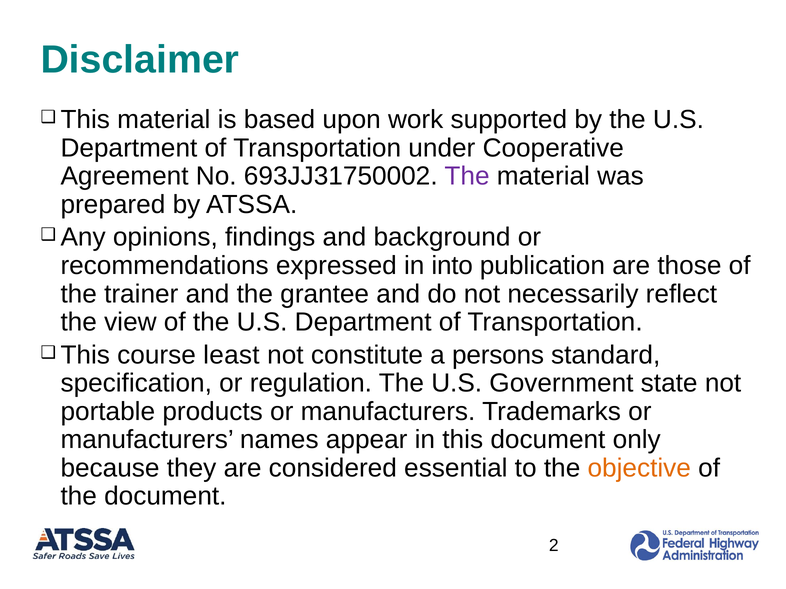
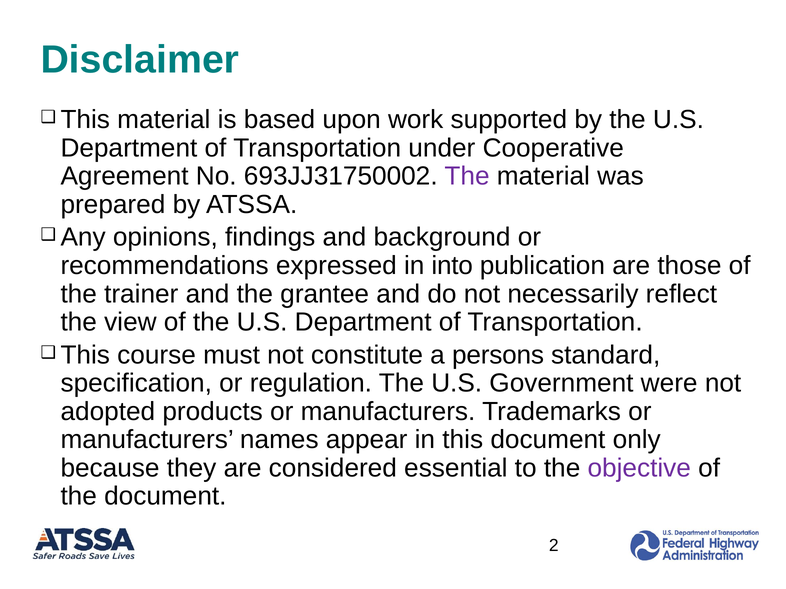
least: least -> must
state: state -> were
portable: portable -> adopted
objective colour: orange -> purple
